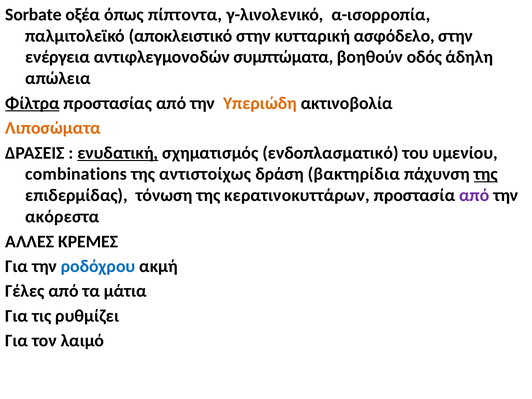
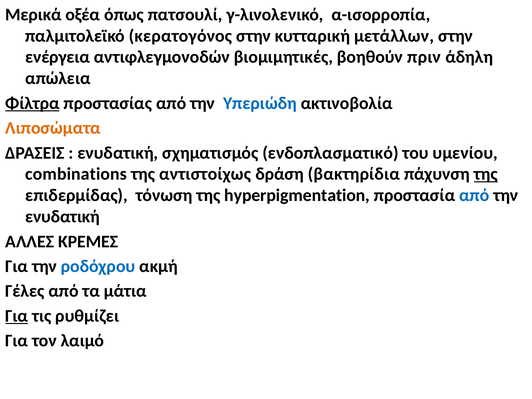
Sorbate: Sorbate -> Μερικά
πίπτοντα: πίπτοντα -> πατσουλί
αποκλειστικό: αποκλειστικό -> κερατογόνος
ασφόδελο: ασφόδελο -> μετάλλων
συμπτώματα: συμπτώματα -> βιομιμητικές
οδός: οδός -> πριν
Υπεριώδη colour: orange -> blue
ενυδατική at (118, 153) underline: present -> none
κερατινοκυττάρων: κερατινοκυττάρων -> hyperpigmentation
από at (474, 195) colour: purple -> blue
ακόρεστα at (62, 217): ακόρεστα -> ενυδατική
Για at (17, 316) underline: none -> present
